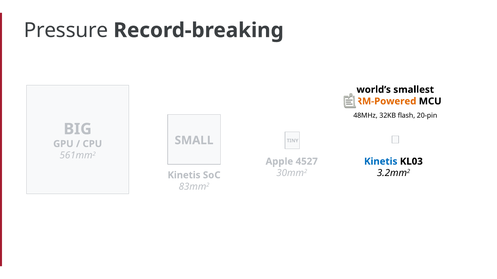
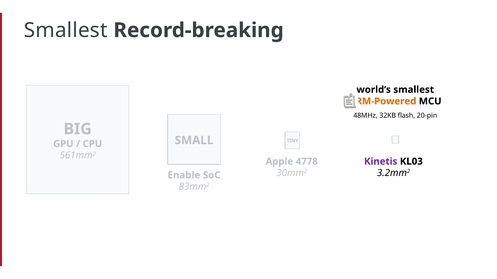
Pressure at (66, 30): Pressure -> Smallest
4527: 4527 -> 4778
Kinetis at (381, 162) colour: blue -> purple
Kinetis at (184, 175): Kinetis -> Enable
